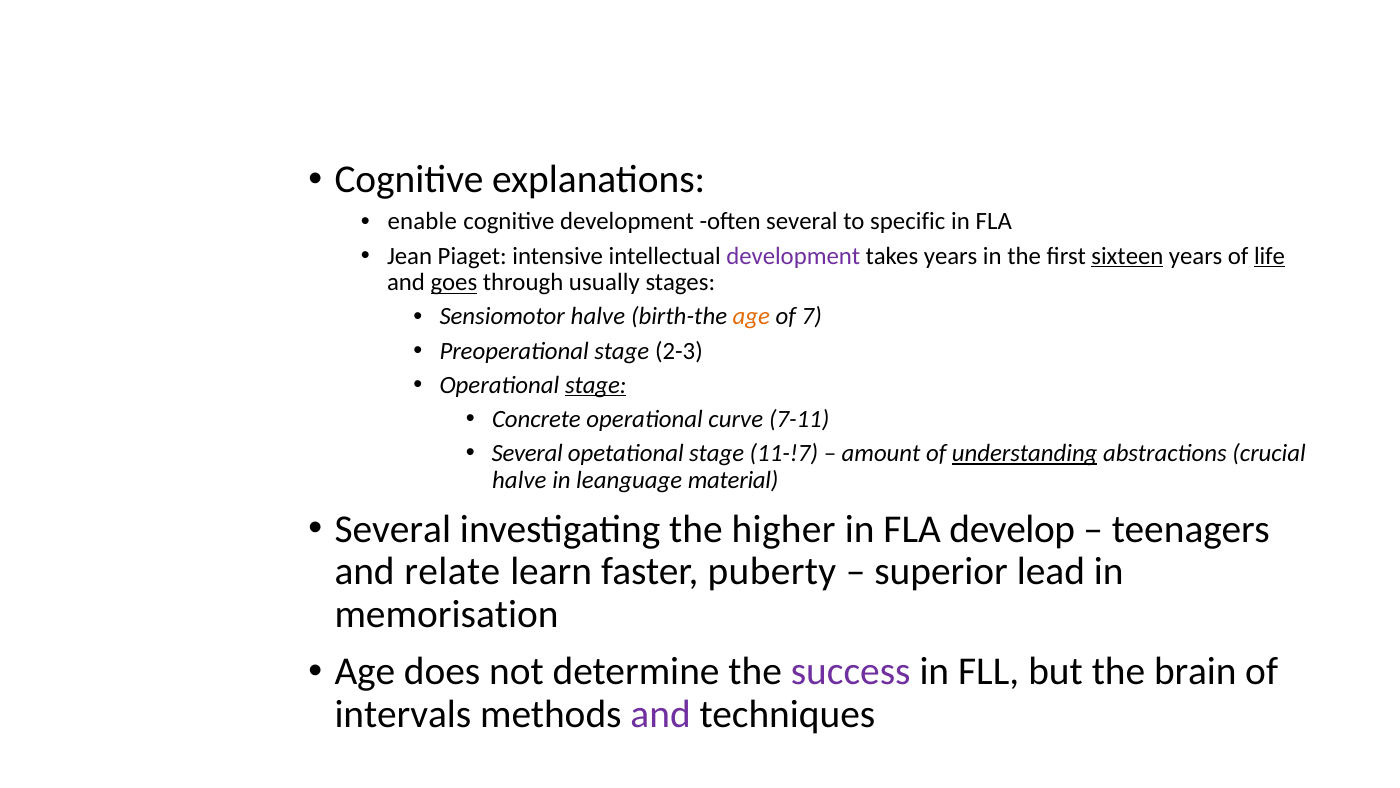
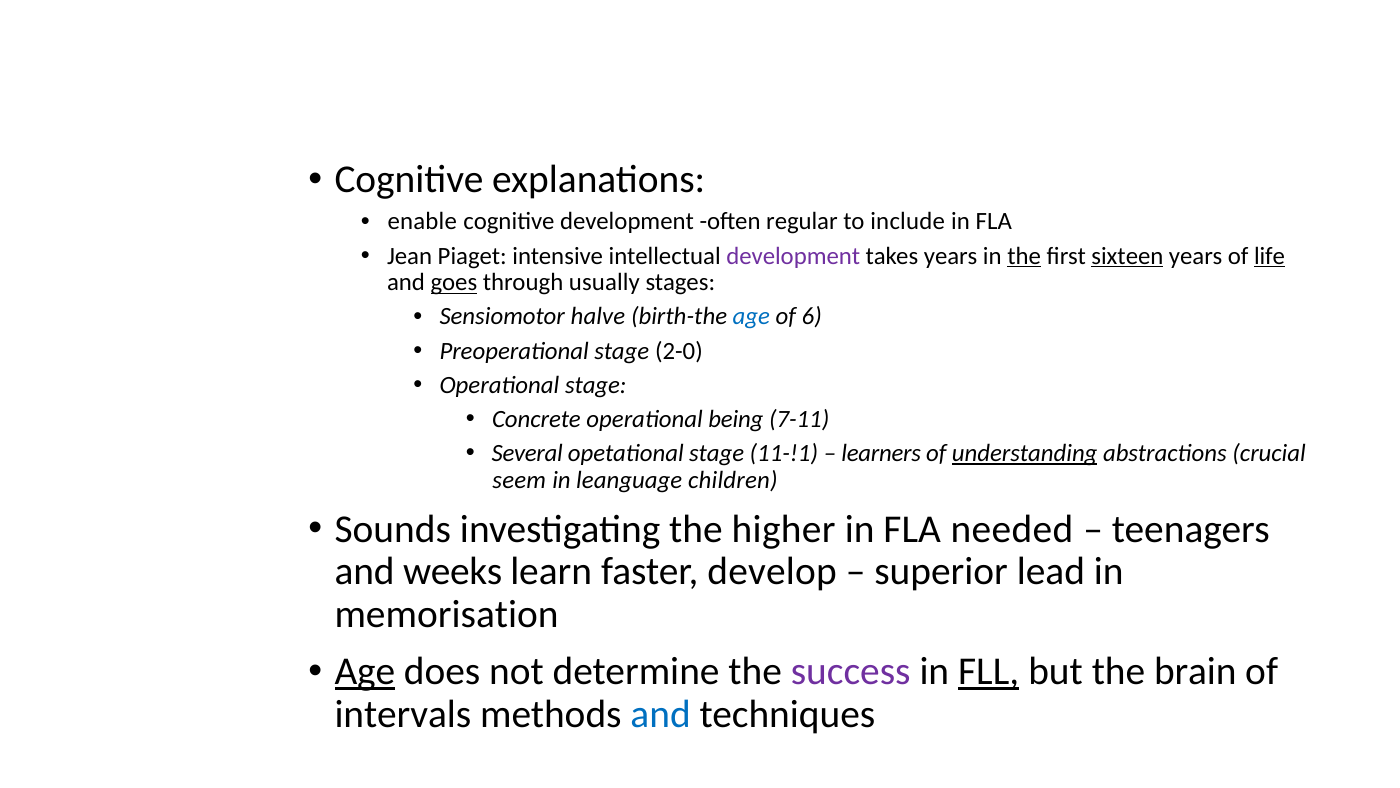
often several: several -> regular
specific: specific -> include
the at (1024, 256) underline: none -> present
age at (751, 317) colour: orange -> blue
7: 7 -> 6
2-3: 2-3 -> 2-0
stage at (596, 385) underline: present -> none
curve: curve -> being
11-!7: 11-!7 -> 11-!1
amount: amount -> learners
halve at (519, 480): halve -> seem
material: material -> children
Several at (393, 529): Several -> Sounds
develop: develop -> needed
relate: relate -> weeks
puberty: puberty -> develop
Age at (365, 671) underline: none -> present
FLL underline: none -> present
and at (661, 714) colour: purple -> blue
